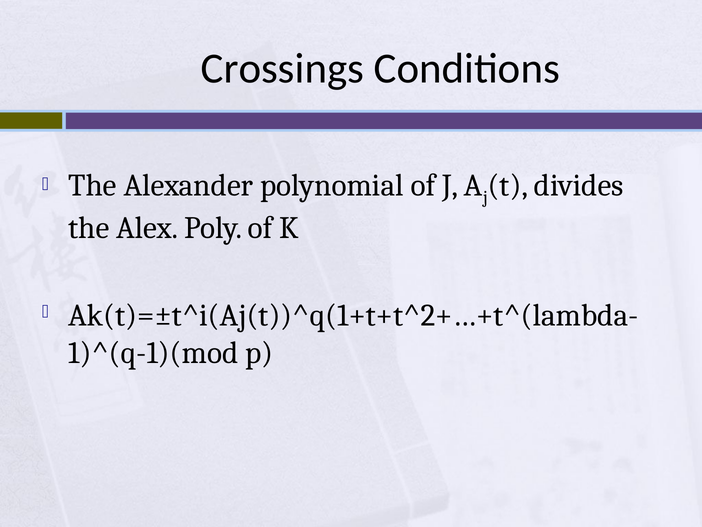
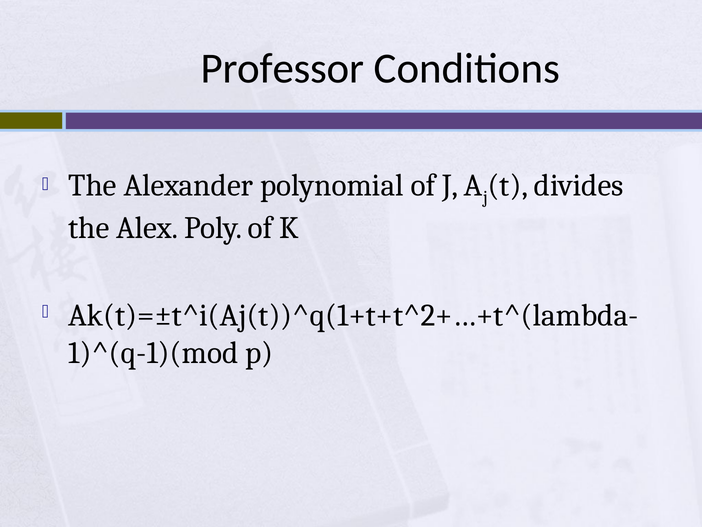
Crossings: Crossings -> Professor
